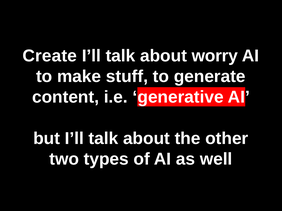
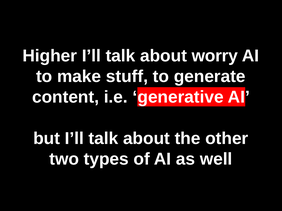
Create: Create -> Higher
